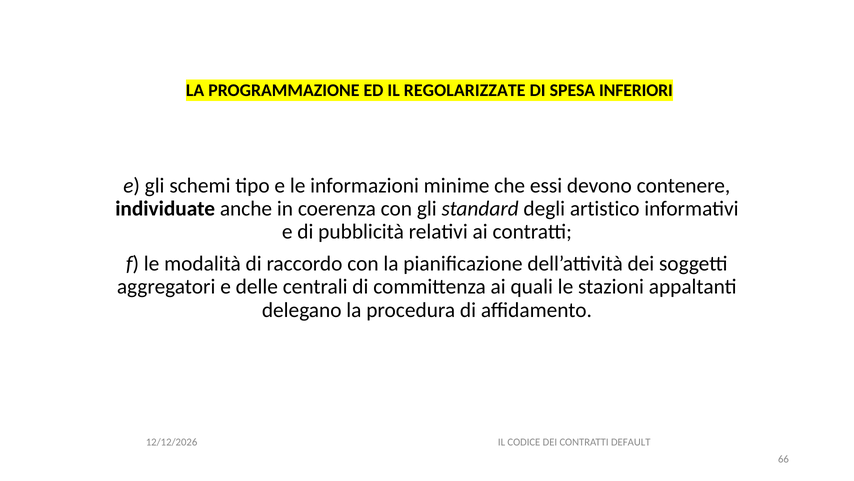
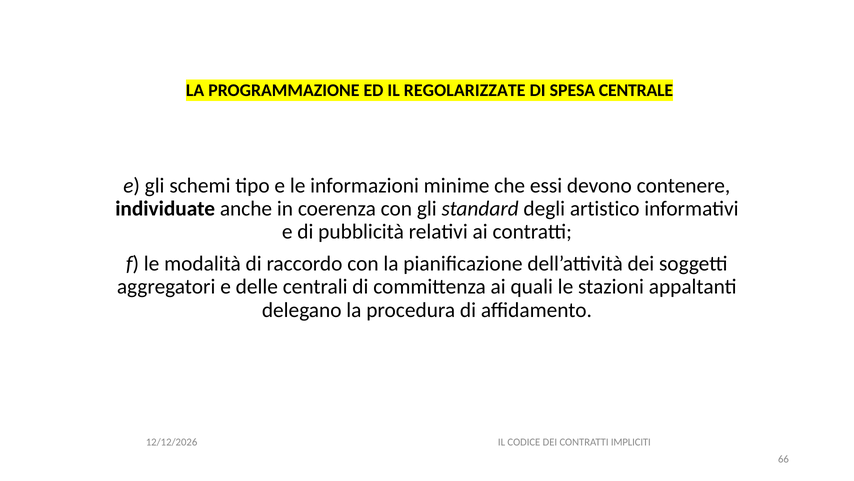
INFERIORI: INFERIORI -> CENTRALE
DEFAULT: DEFAULT -> IMPLICITI
